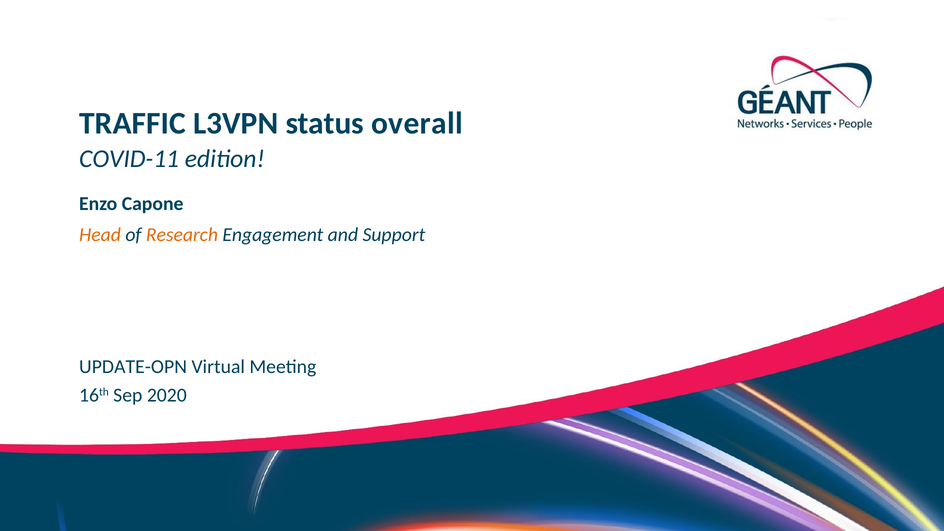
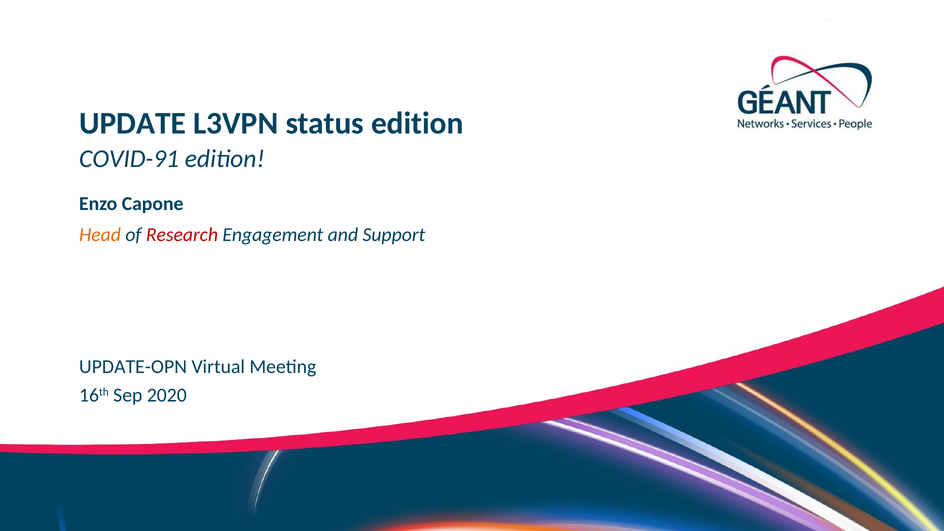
TRAFFIC: TRAFFIC -> UPDATE
status overall: overall -> edition
COVID-11: COVID-11 -> COVID-91
Research colour: orange -> red
